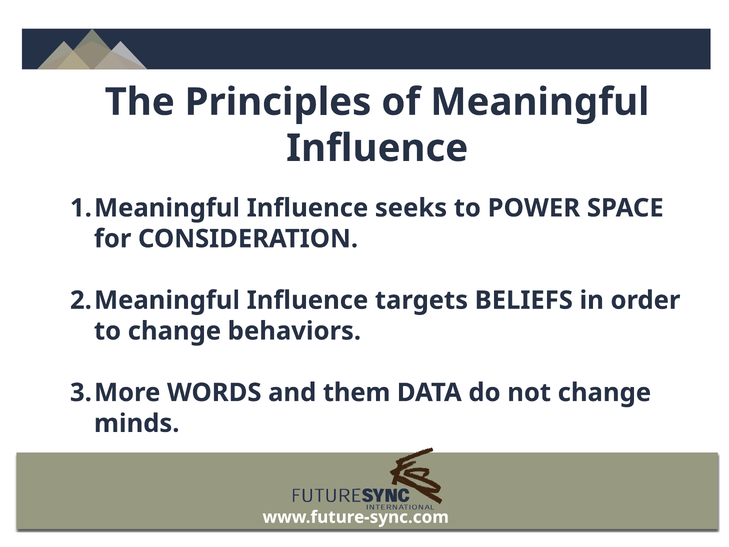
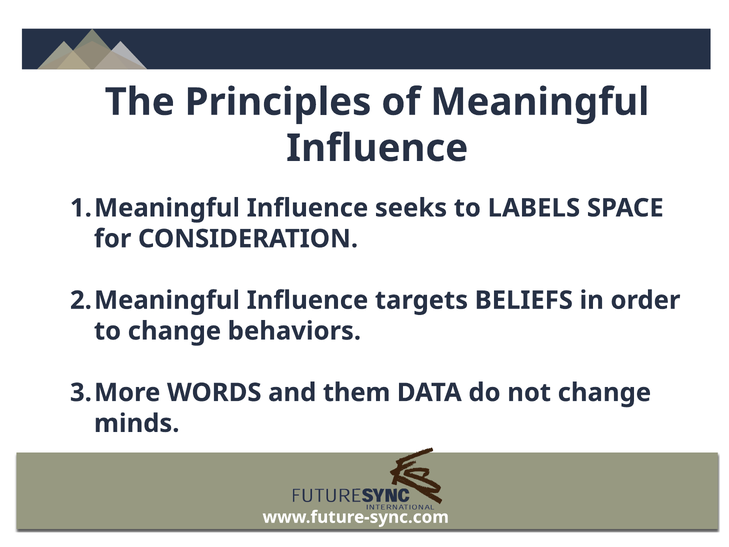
POWER: POWER -> LABELS
